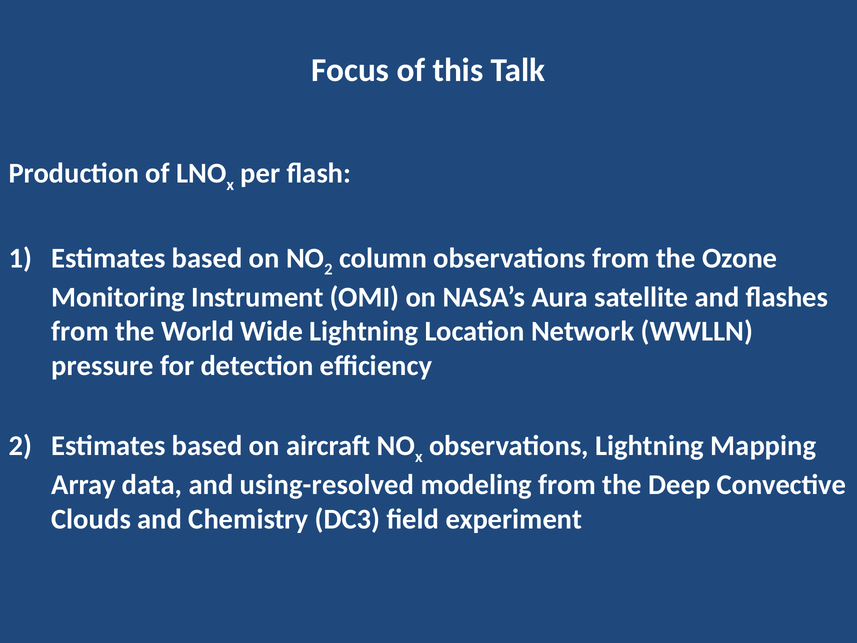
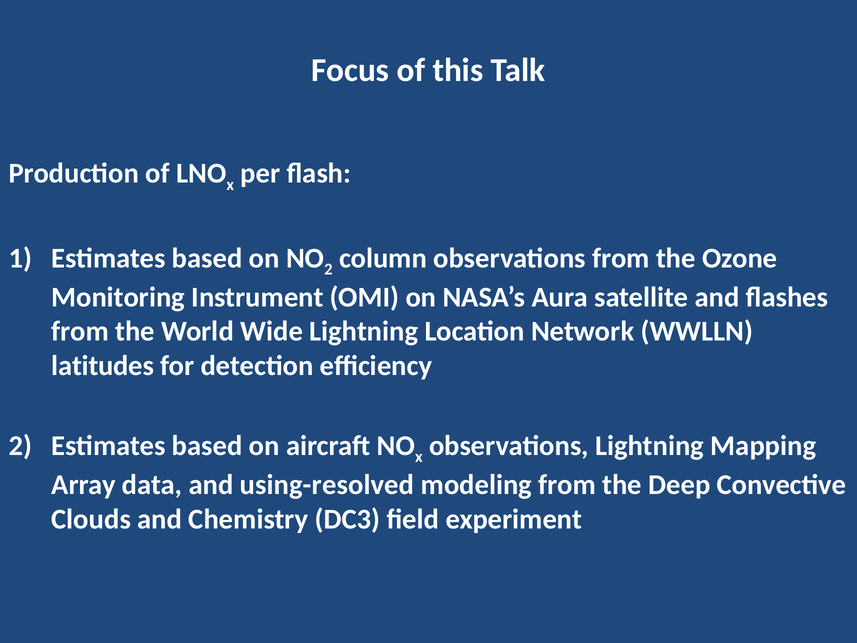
pressure: pressure -> latitudes
